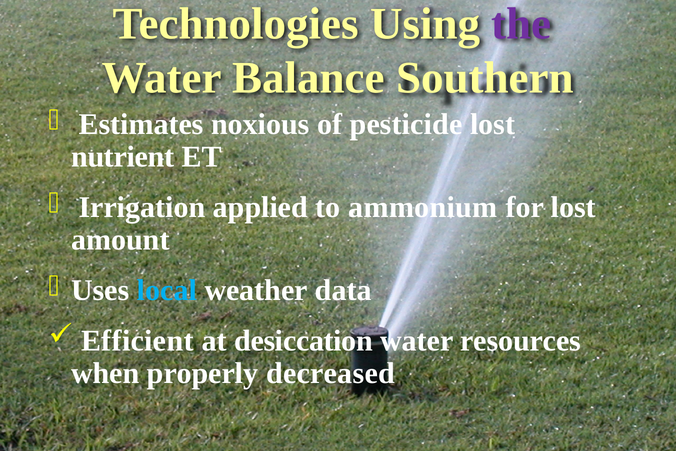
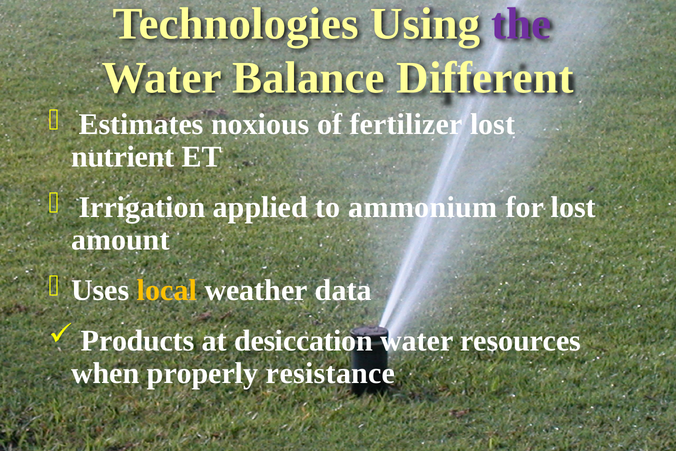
Southern: Southern -> Different
pesticide: pesticide -> fertilizer
local colour: light blue -> yellow
Efficient: Efficient -> Products
decreased: decreased -> resistance
